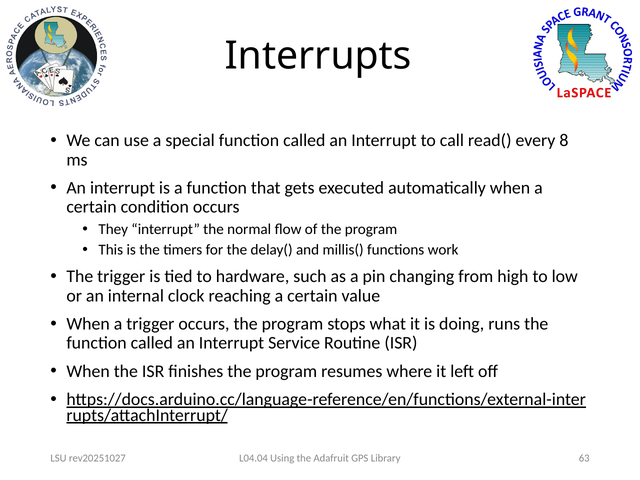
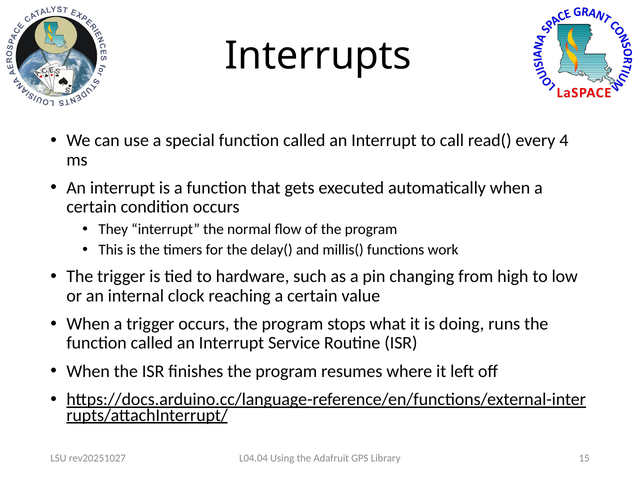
8: 8 -> 4
63: 63 -> 15
